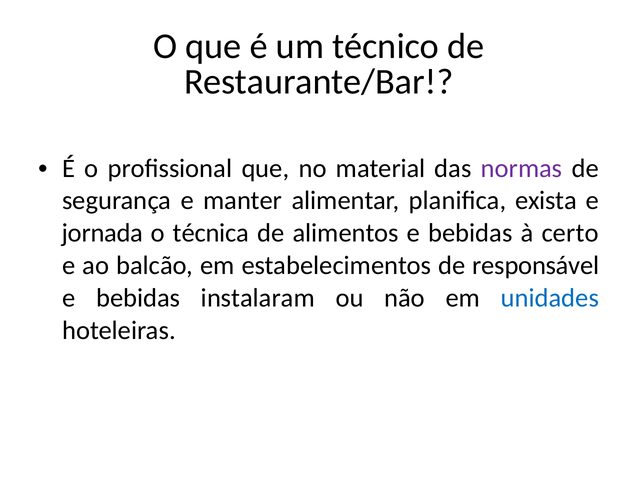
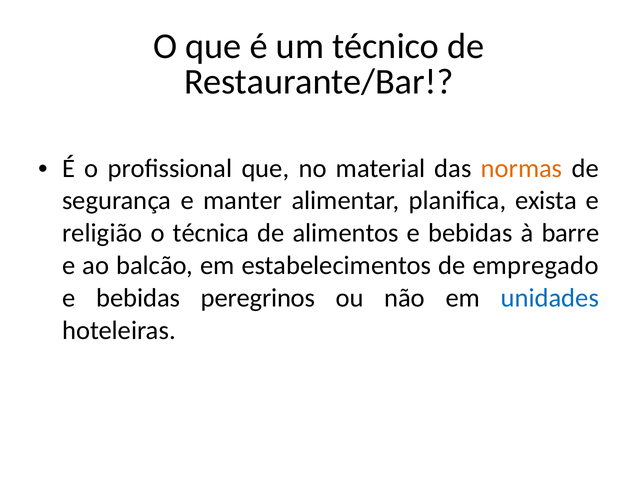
normas colour: purple -> orange
jornada: jornada -> religião
certo: certo -> barre
responsável: responsável -> empregado
instalaram: instalaram -> peregrinos
